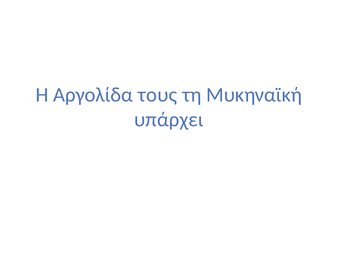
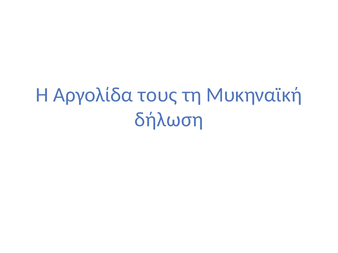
υπάρχει: υπάρχει -> δήλωση
